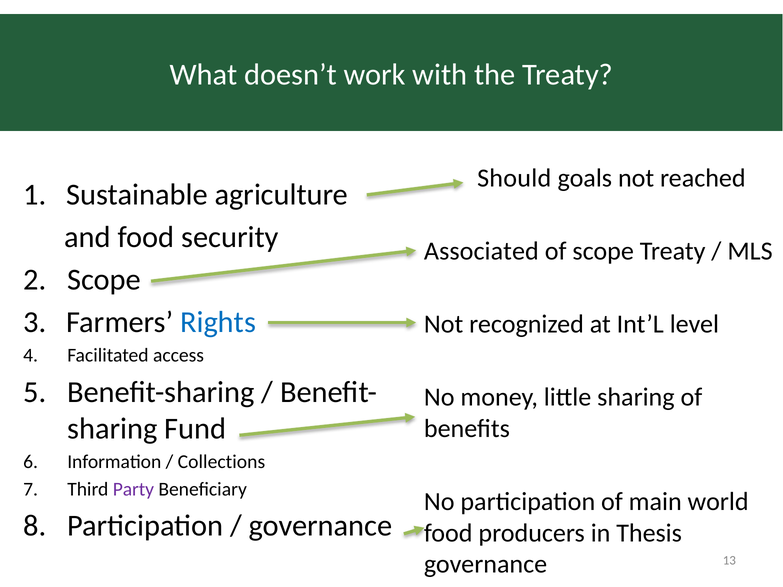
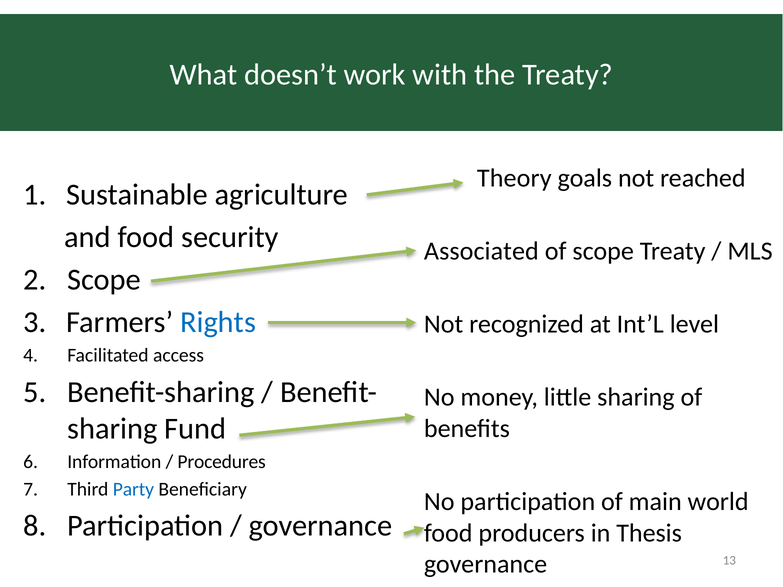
Should: Should -> Theory
Collections: Collections -> Procedures
Party colour: purple -> blue
